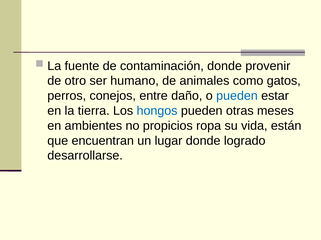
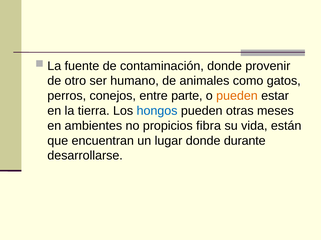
daño: daño -> parte
pueden at (237, 96) colour: blue -> orange
ropa: ropa -> fibra
logrado: logrado -> durante
